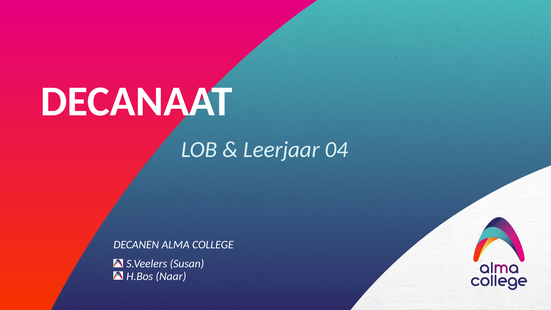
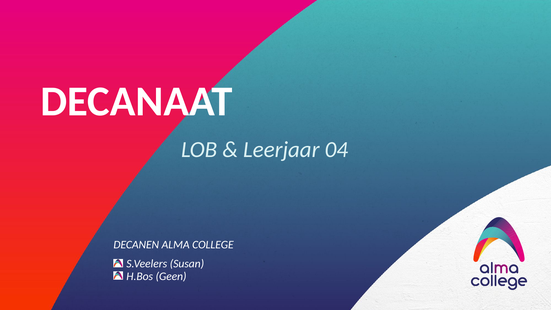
Naar: Naar -> Geen
